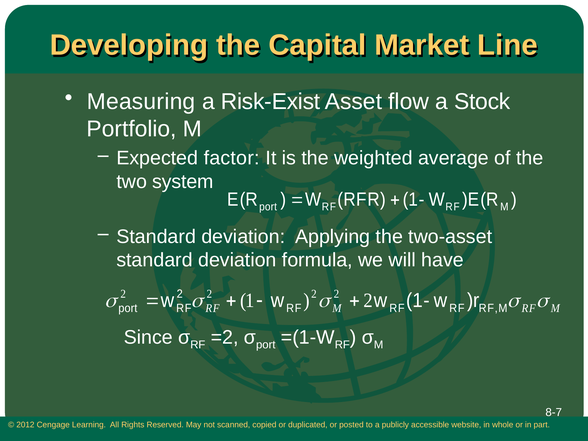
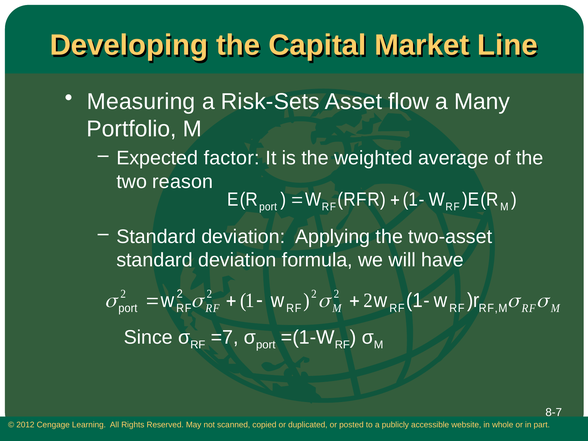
Risk-Exist: Risk-Exist -> Risk-Sets
Stock: Stock -> Many
system: system -> reason
=2: =2 -> =7
